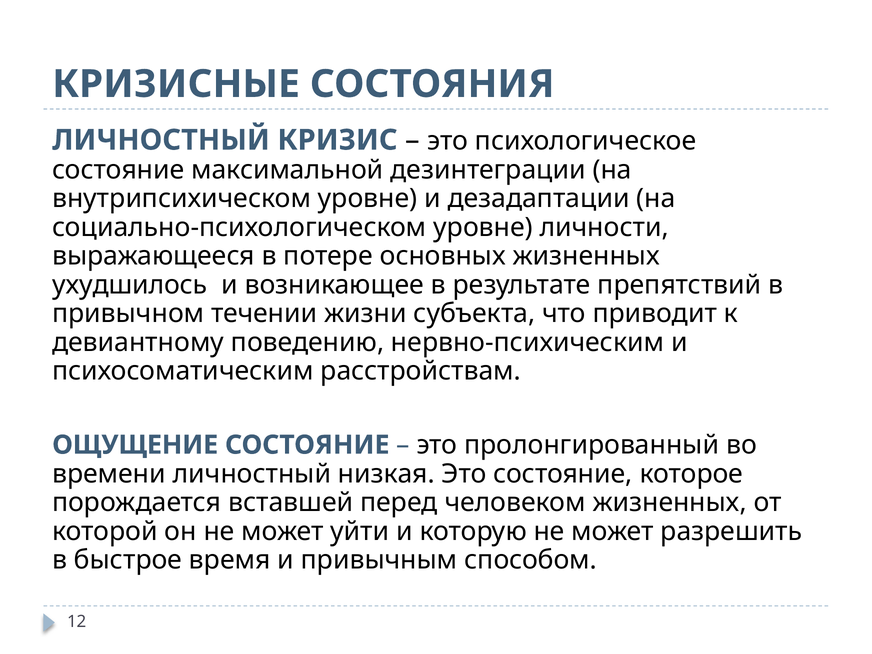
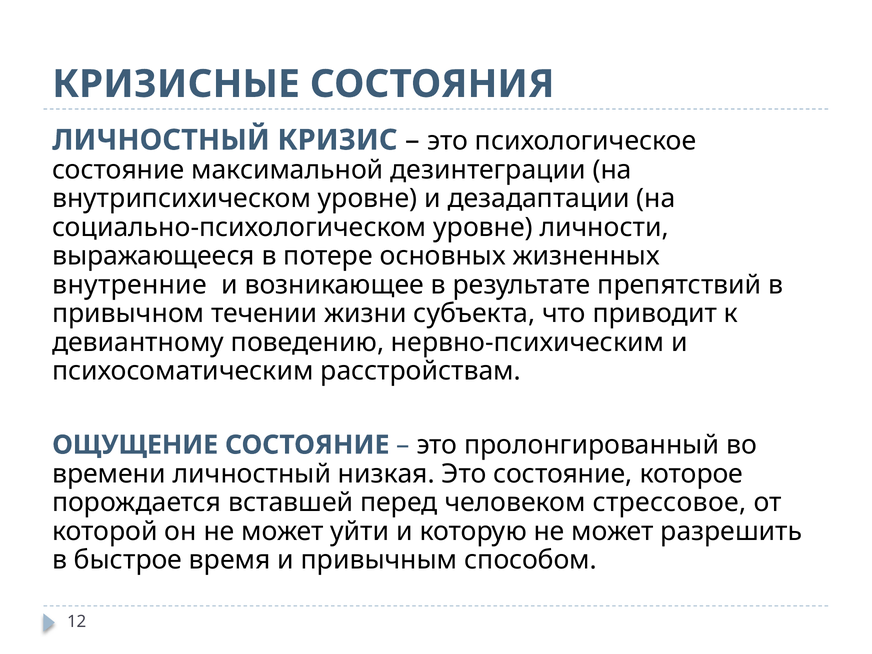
ухудшилось: ухудшилось -> внутренние
человеком жизненных: жизненных -> стрессовое
